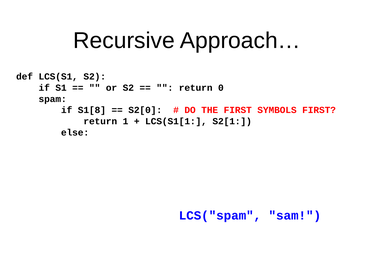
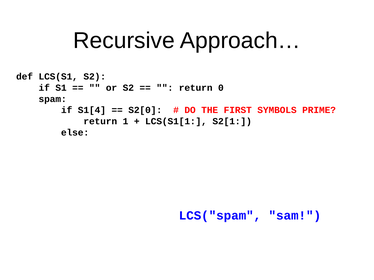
S1[8: S1[8 -> S1[4
SYMBOLS FIRST: FIRST -> PRIME
